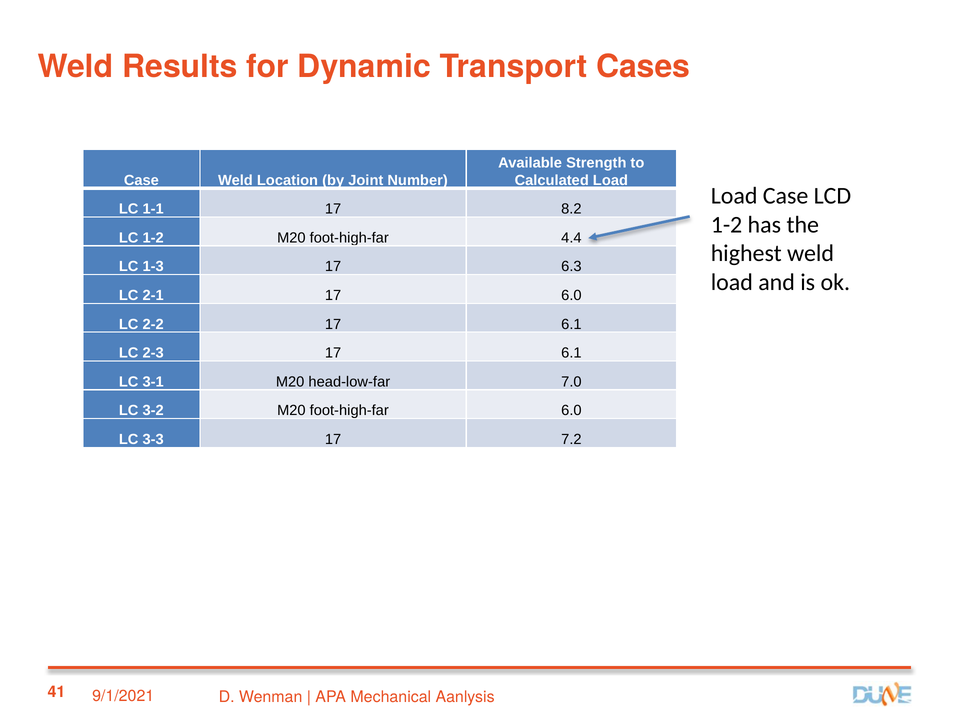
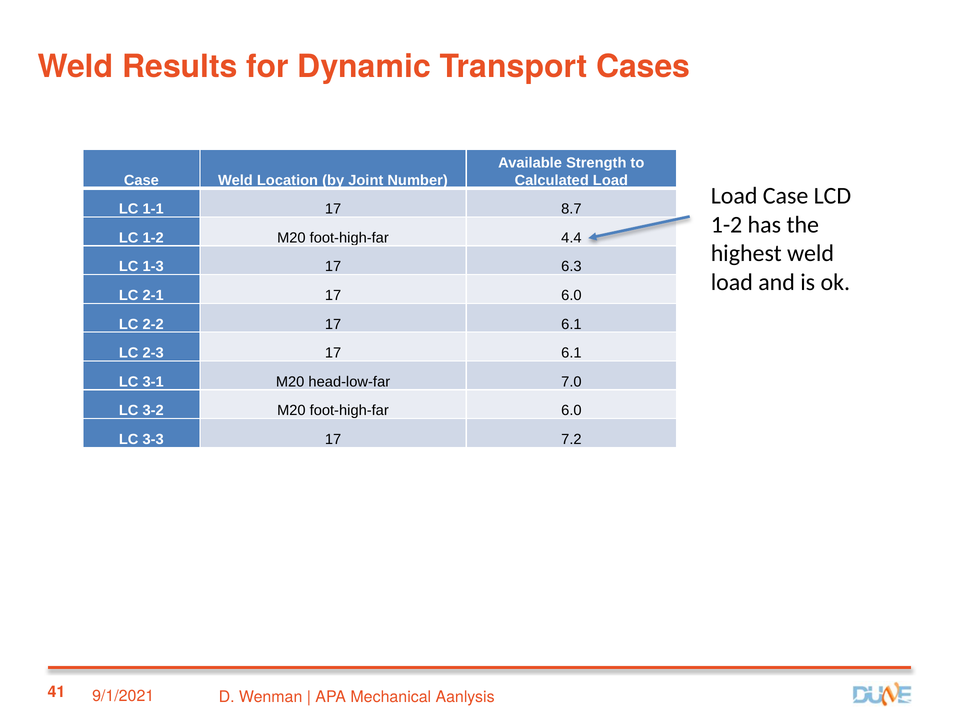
8.2: 8.2 -> 8.7
